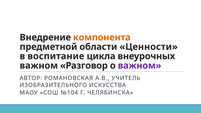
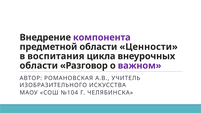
компонента colour: orange -> purple
воспитание: воспитание -> воспитания
важном at (39, 66): важном -> области
